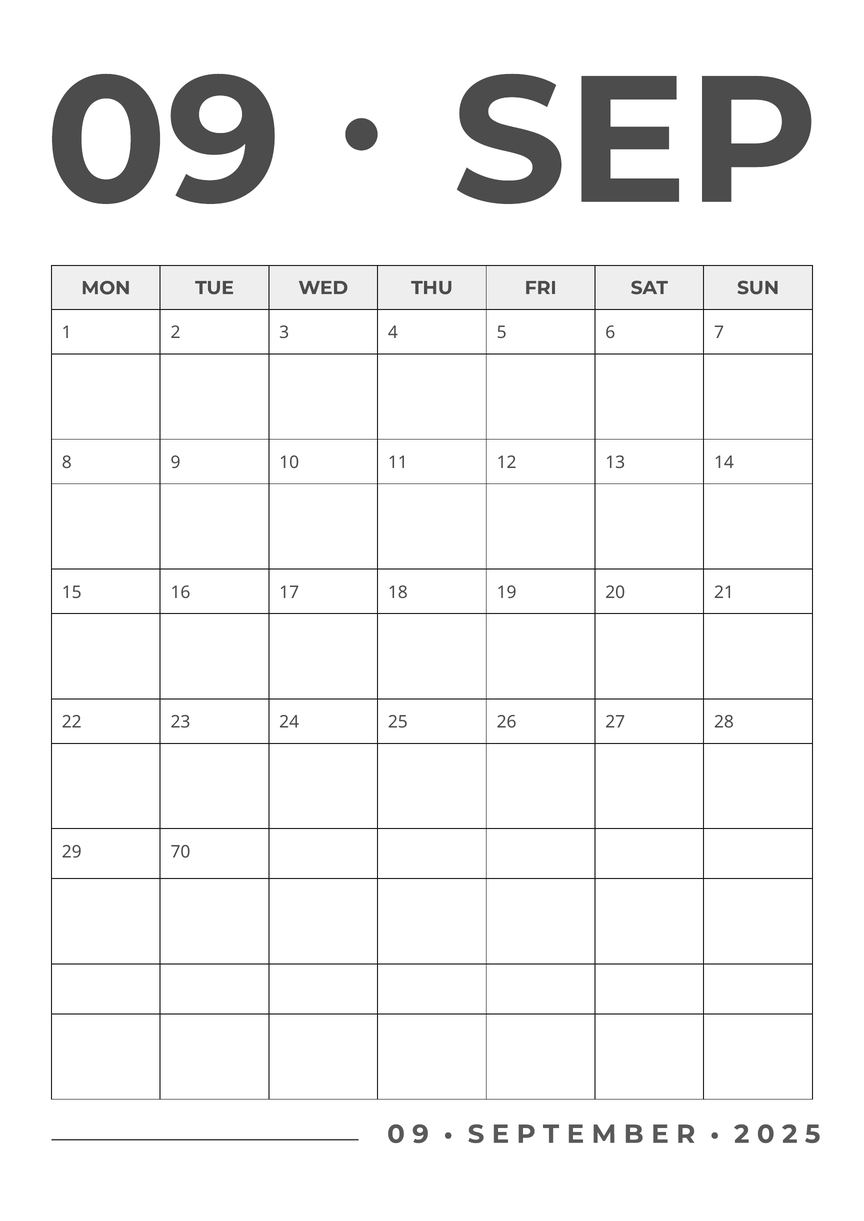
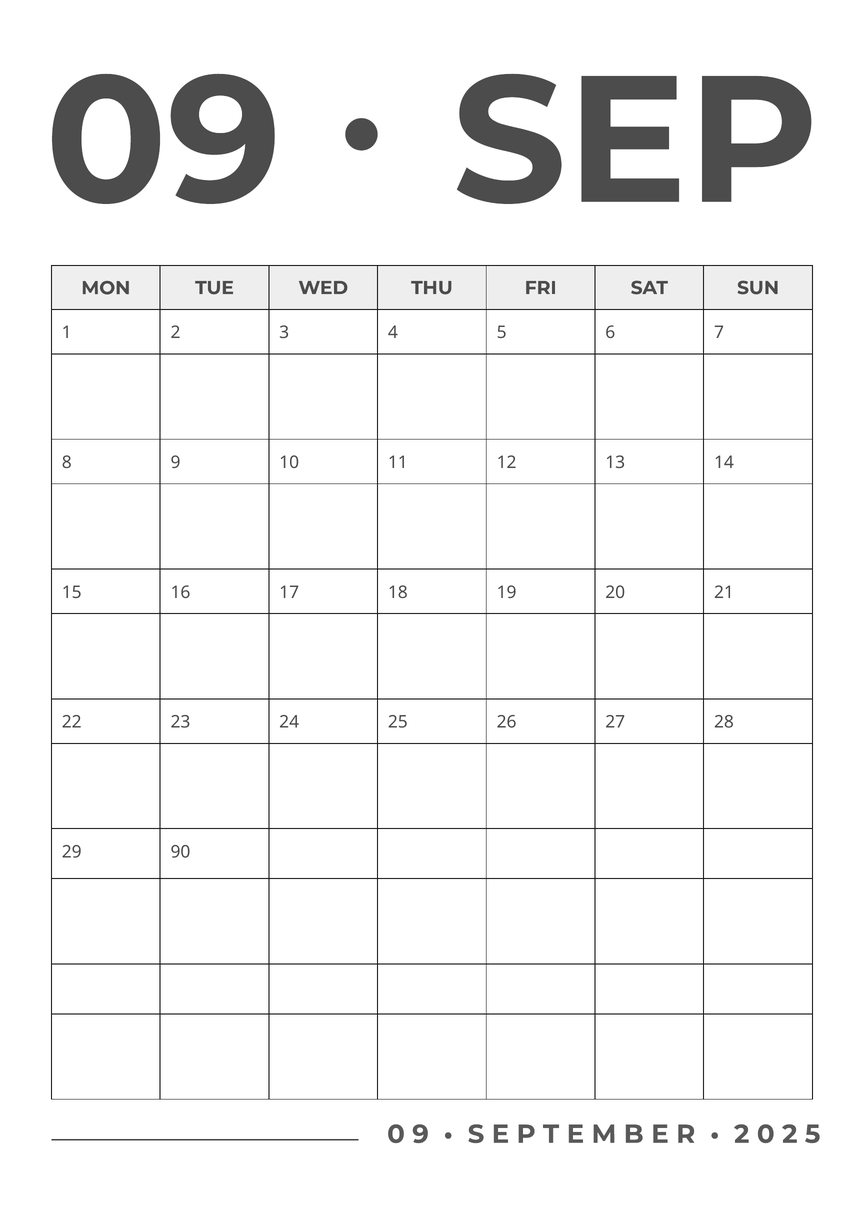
70: 70 -> 90
